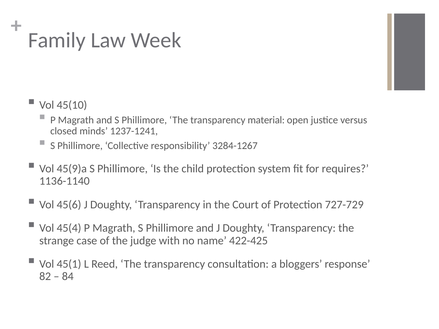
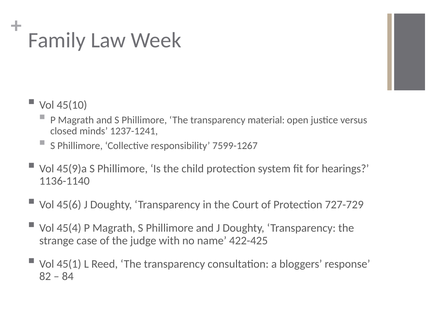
3284-1267: 3284-1267 -> 7599-1267
requires: requires -> hearings
